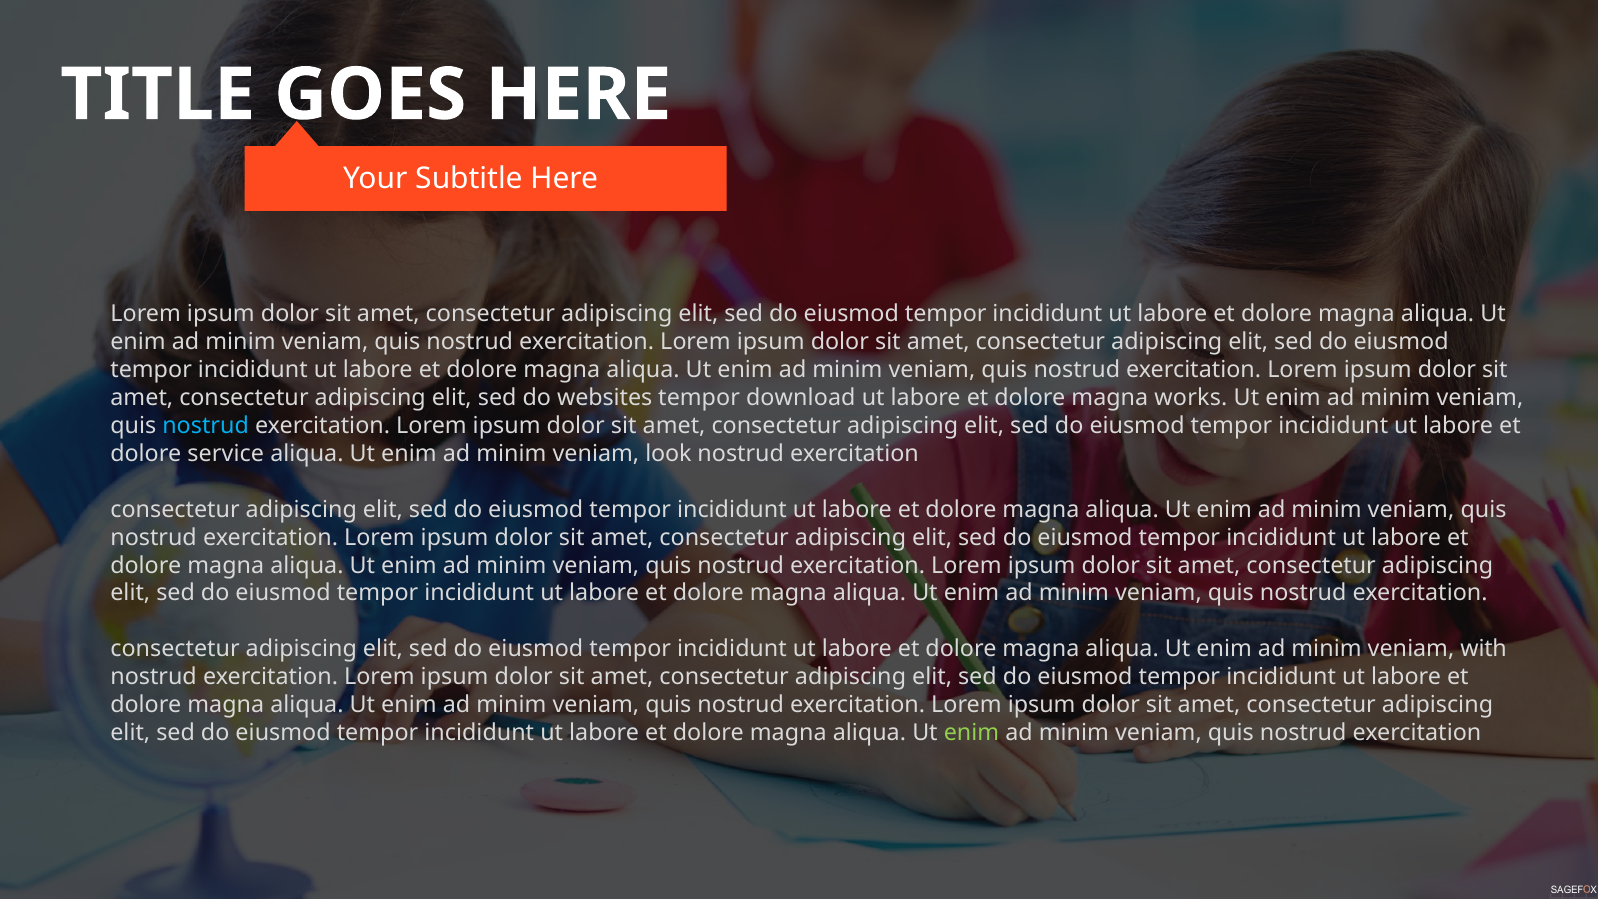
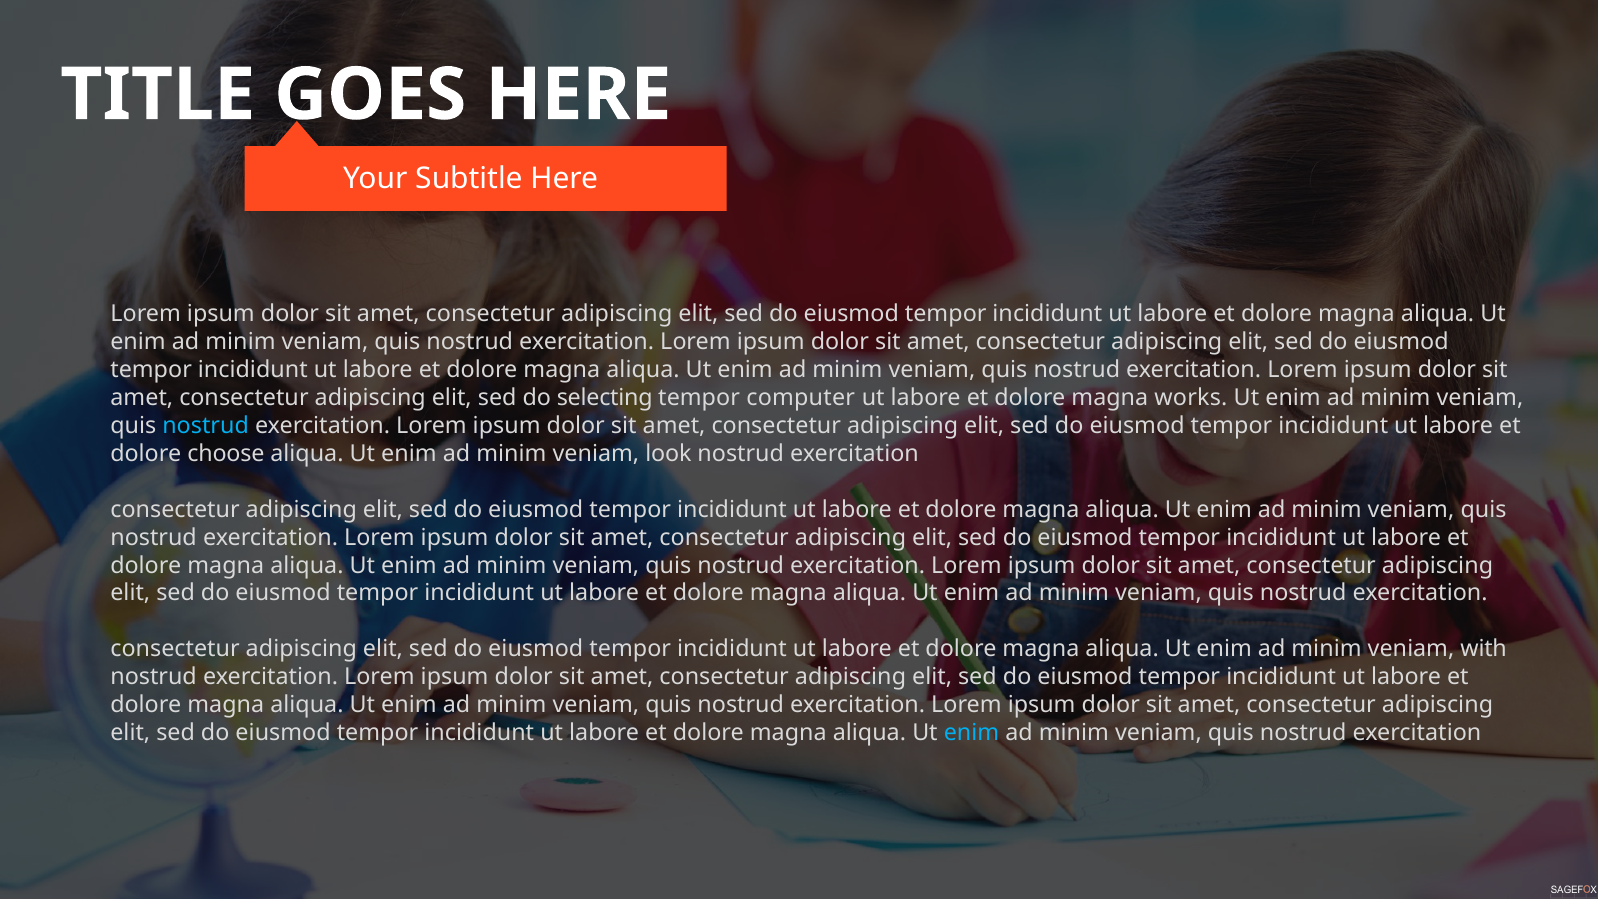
websites: websites -> selecting
download: download -> computer
service: service -> choose
enim at (971, 733) colour: light green -> light blue
